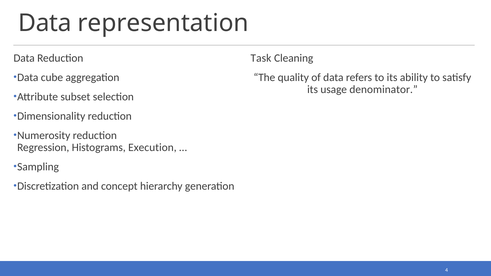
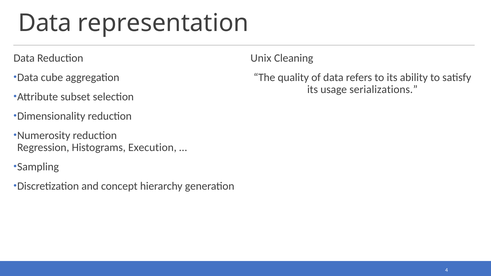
Task: Task -> Unix
denominator: denominator -> serializations
